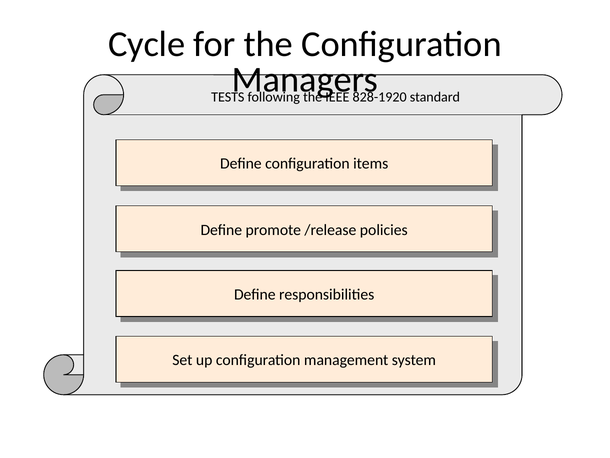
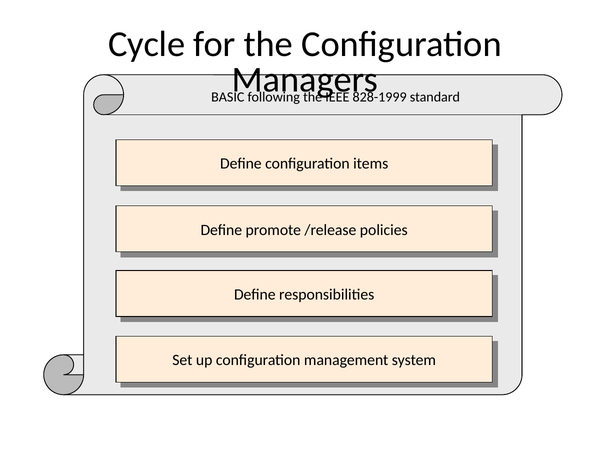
TESTS: TESTS -> BASIC
828-1920: 828-1920 -> 828-1999
